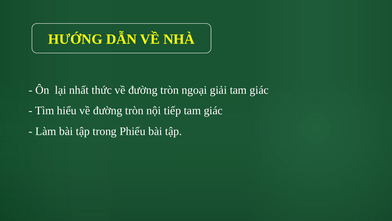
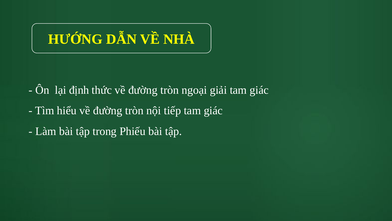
nhất: nhất -> định
